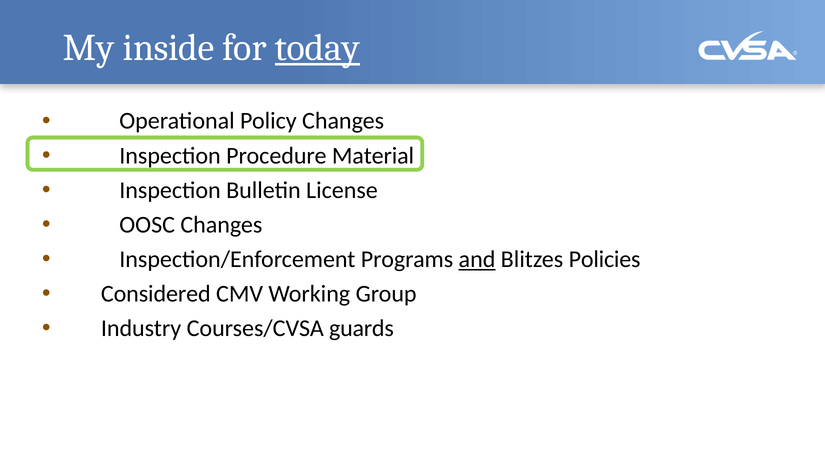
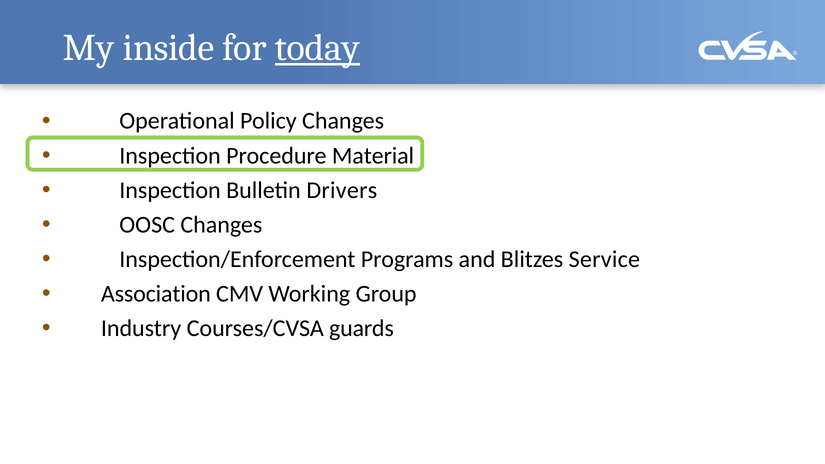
License: License -> Drivers
and underline: present -> none
Policies: Policies -> Service
Considered: Considered -> Association
